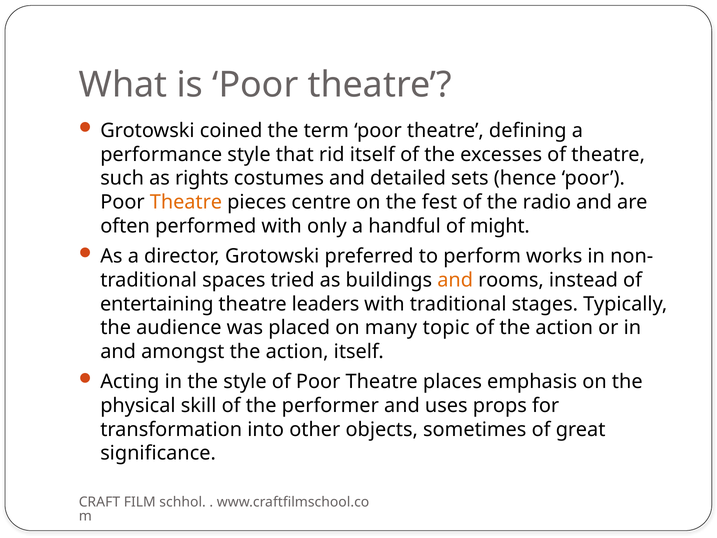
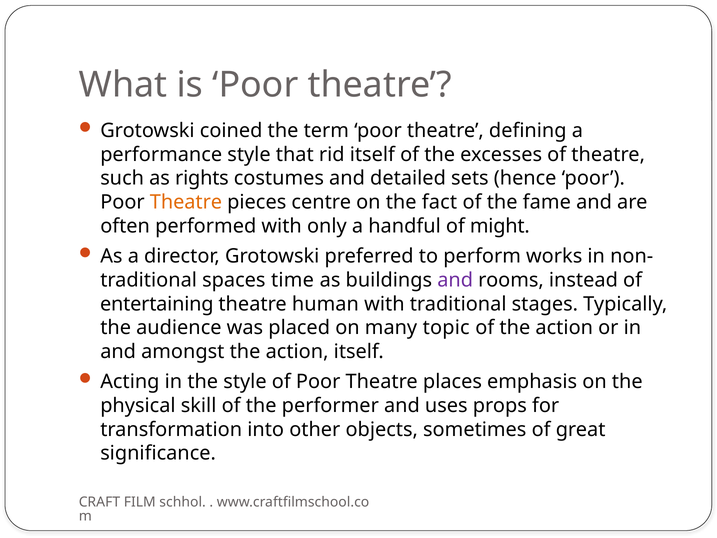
fest: fest -> fact
radio: radio -> fame
tried: tried -> time
and at (455, 280) colour: orange -> purple
leaders: leaders -> human
